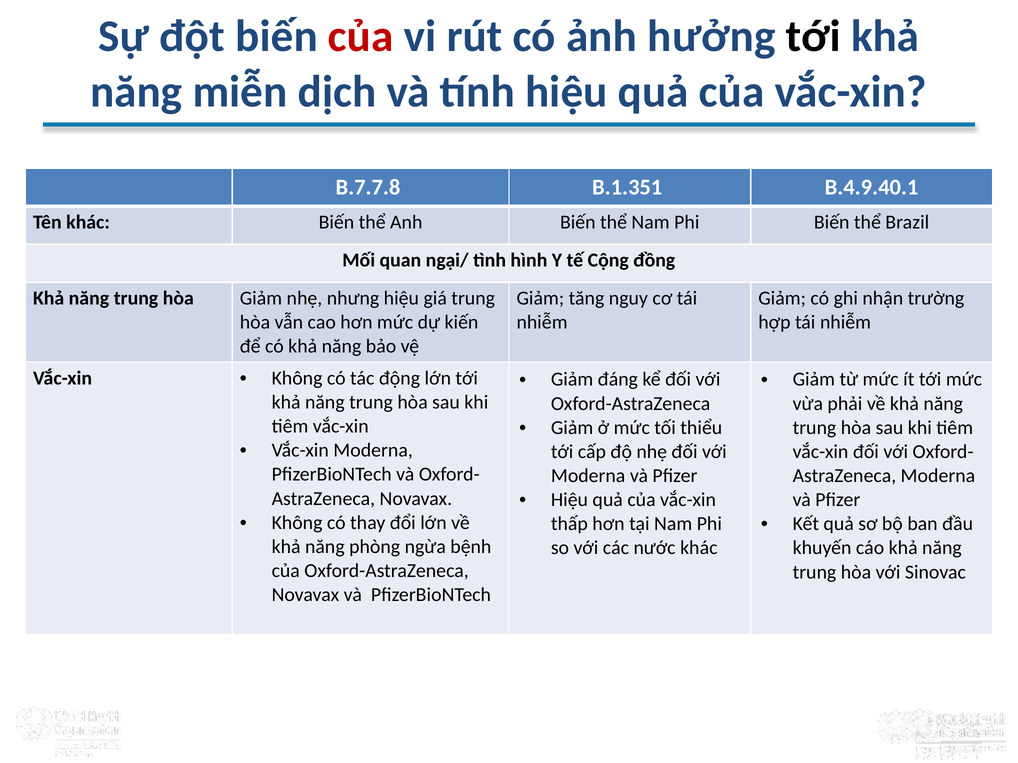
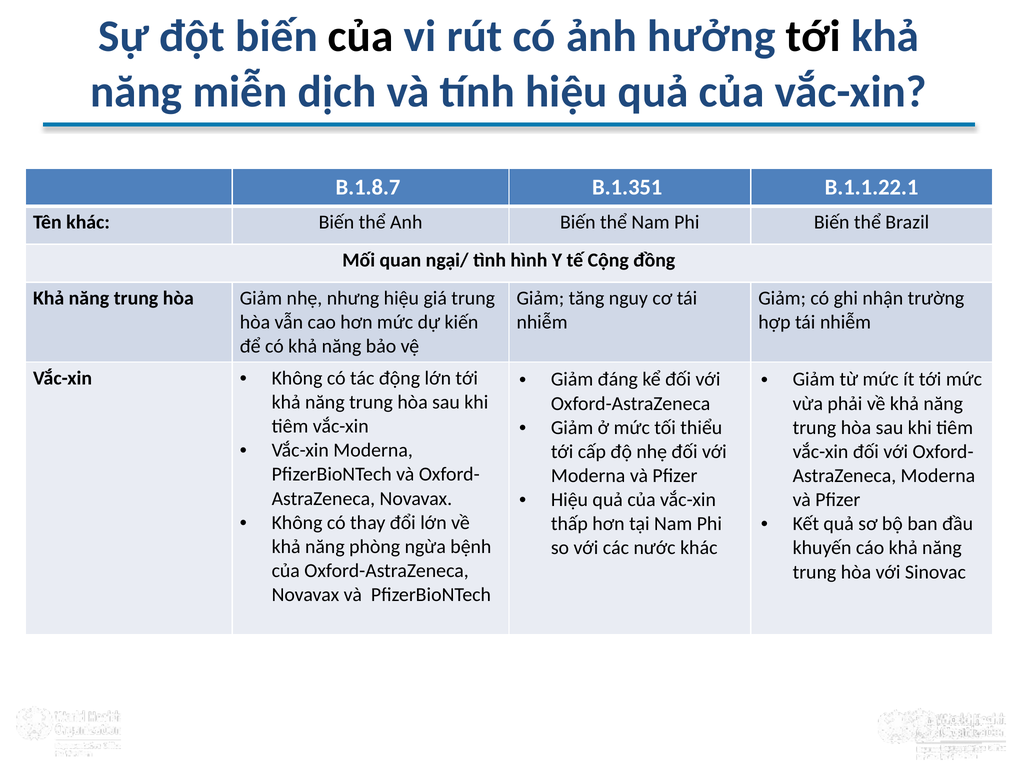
của at (361, 36) colour: red -> black
B.7.7.8: B.7.7.8 -> B.1.8.7
B.4.9.40.1: B.4.9.40.1 -> B.1.1.22.1
